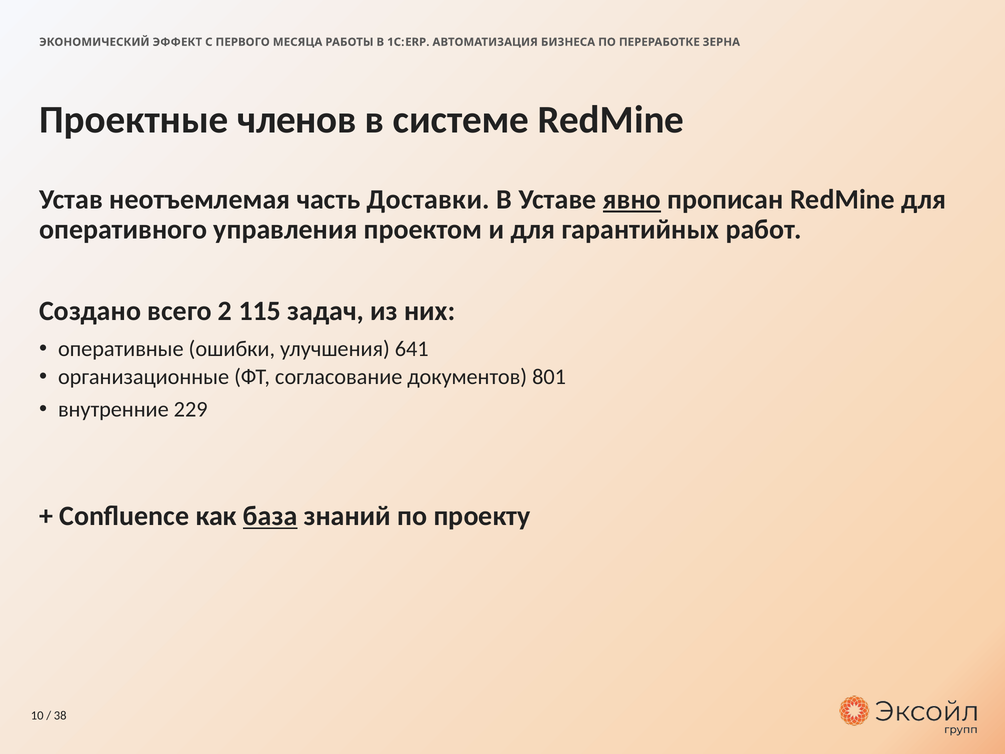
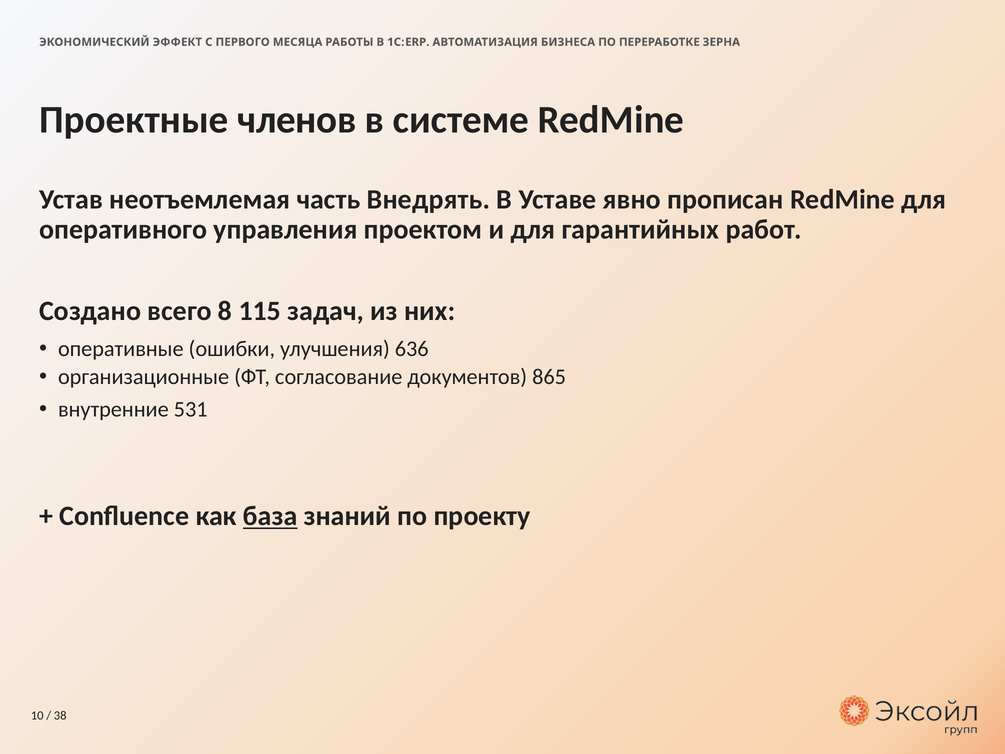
Доставки: Доставки -> Внедрять
явно underline: present -> none
2: 2 -> 8
641: 641 -> 636
801: 801 -> 865
229: 229 -> 531
